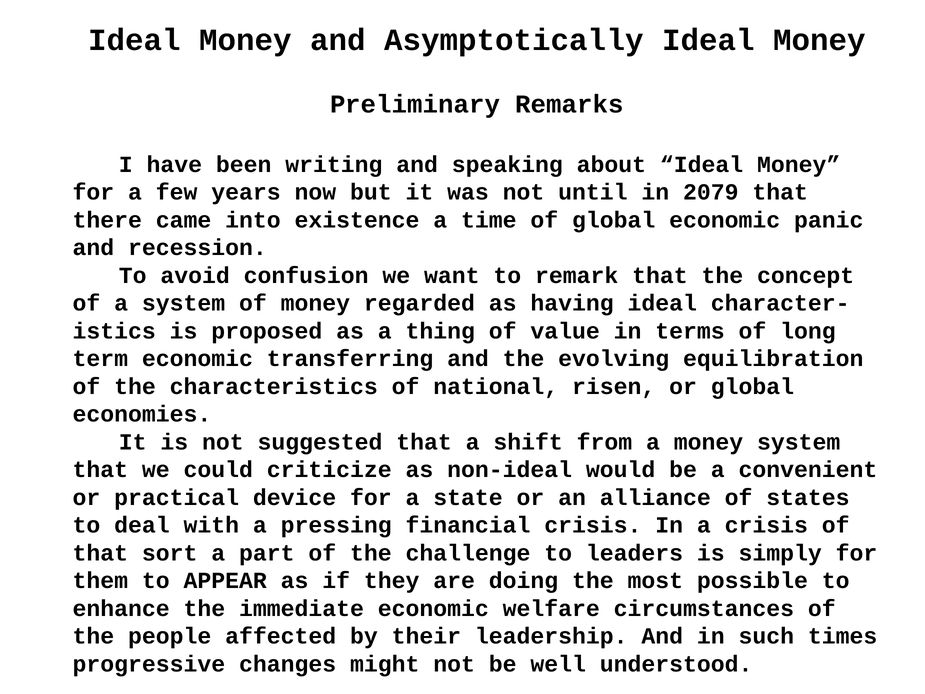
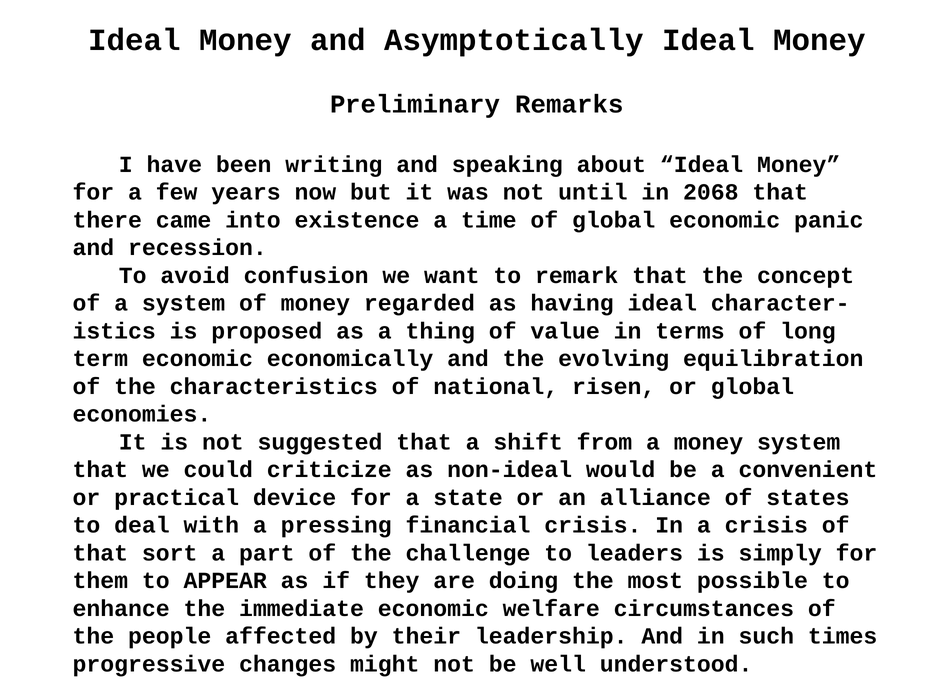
2079: 2079 -> 2068
transferring: transferring -> economically
